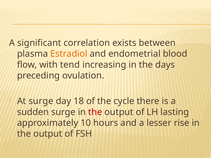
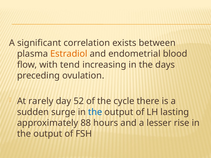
At surge: surge -> rarely
18: 18 -> 52
the at (95, 112) colour: red -> blue
10: 10 -> 88
